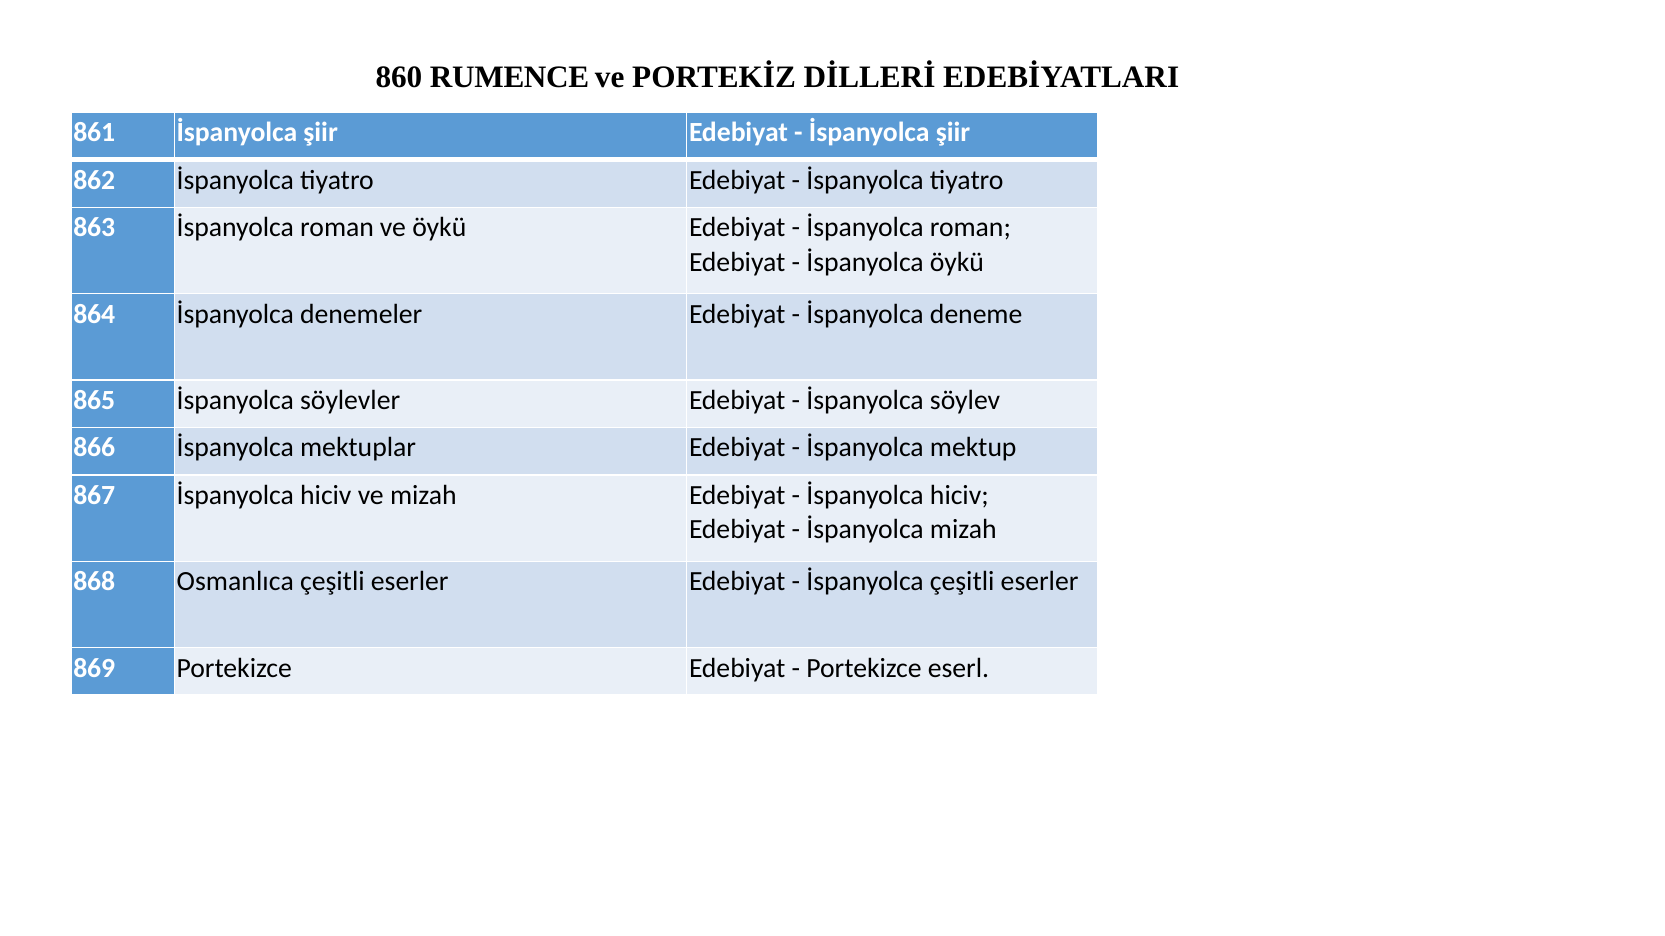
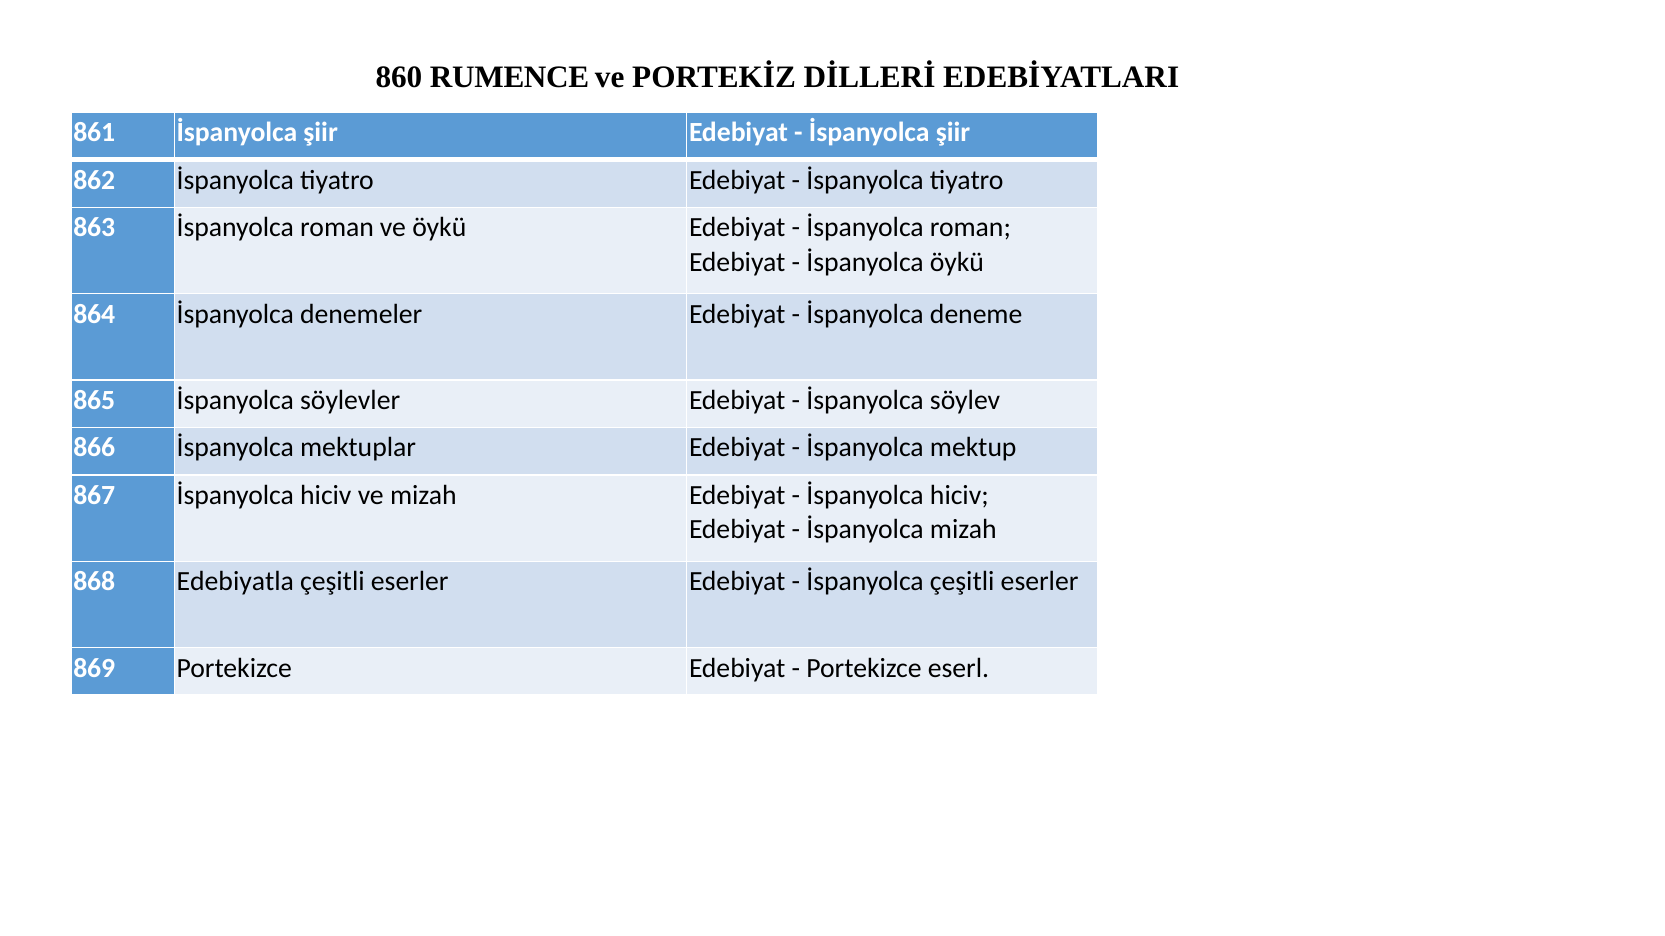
Osmanlıca: Osmanlıca -> Edebiyatla
